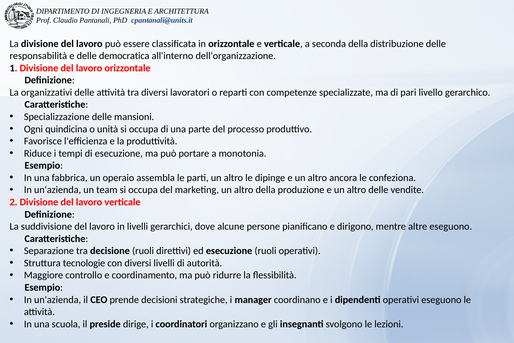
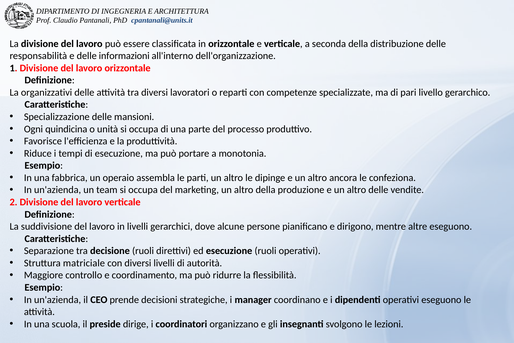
democratica: democratica -> informazioni
tecnologie: tecnologie -> matriciale
